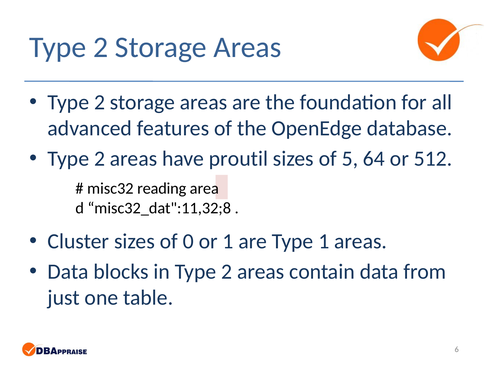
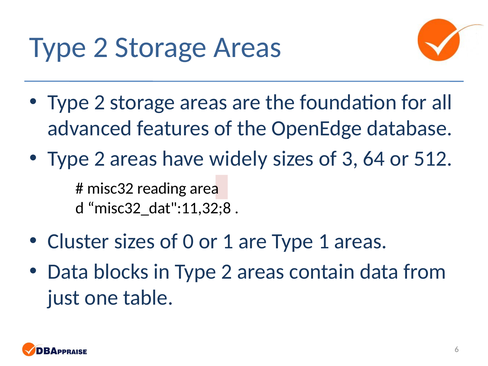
proutil: proutil -> widely
5: 5 -> 3
